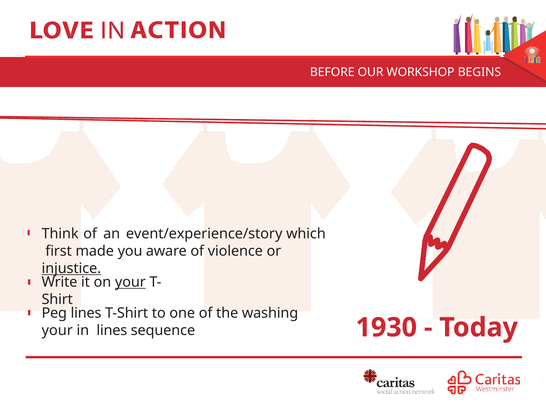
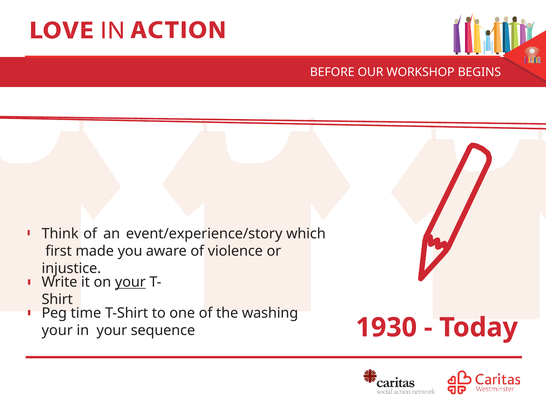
injustice underline: present -> none
Peg lines: lines -> time
in lines: lines -> your
